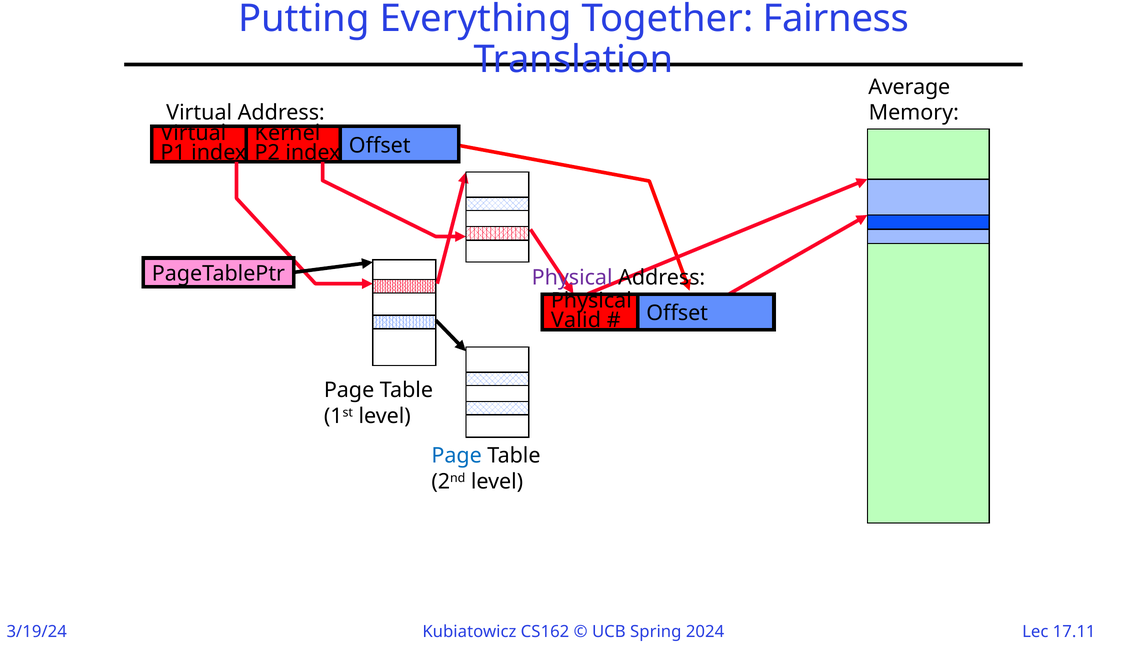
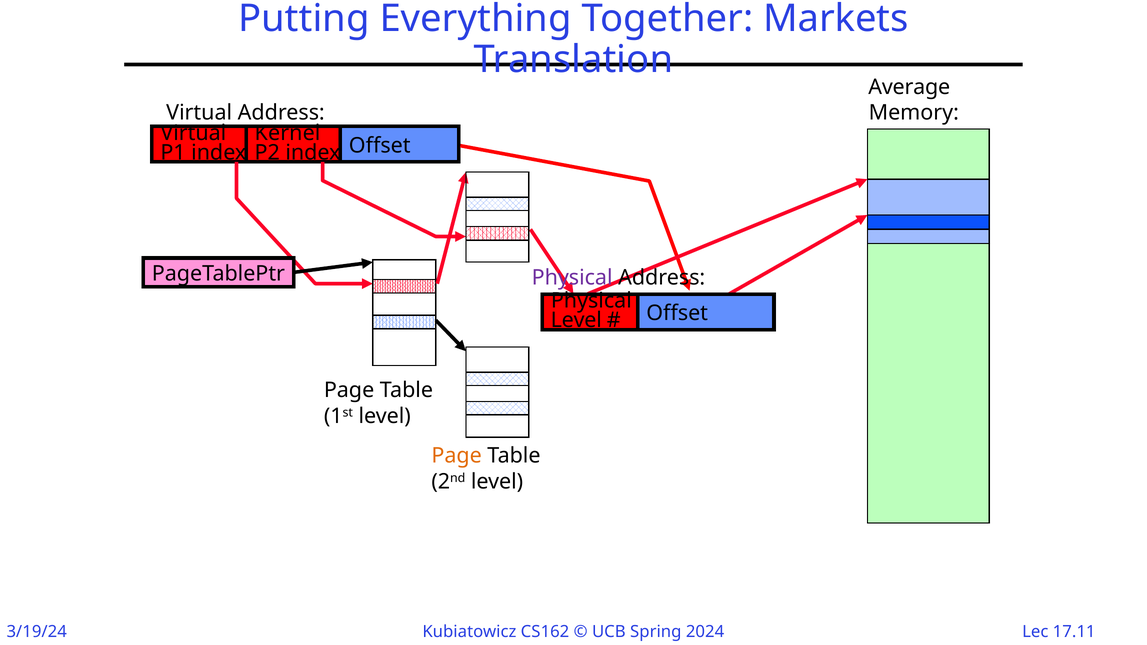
Fairness: Fairness -> Markets
Valid at (576, 320): Valid -> Level
Page at (457, 456) colour: blue -> orange
